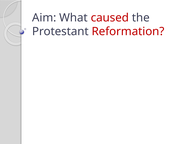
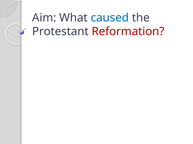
caused colour: red -> blue
